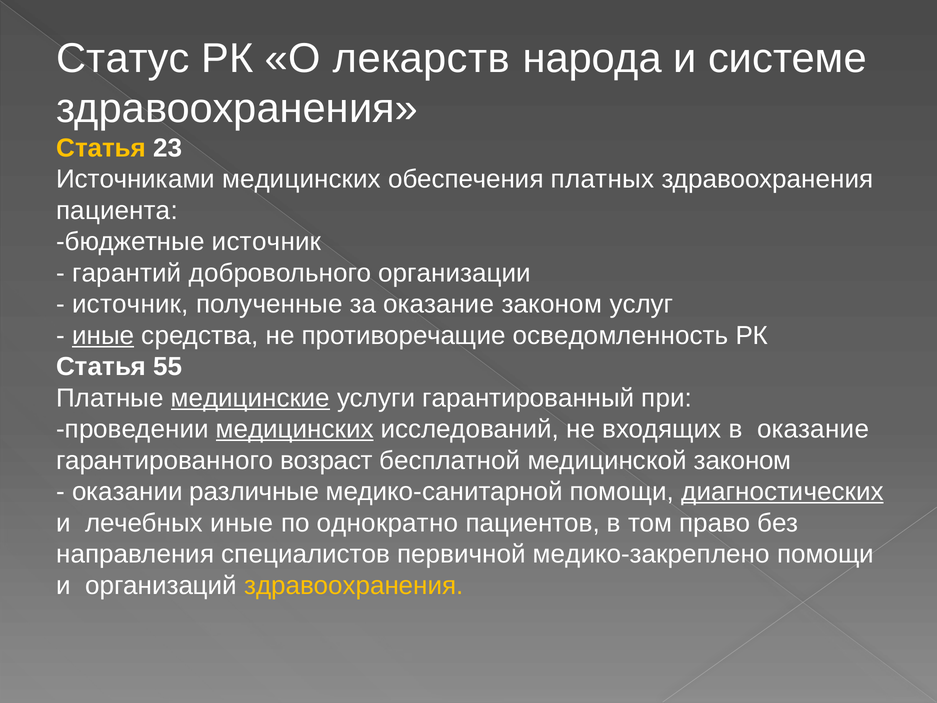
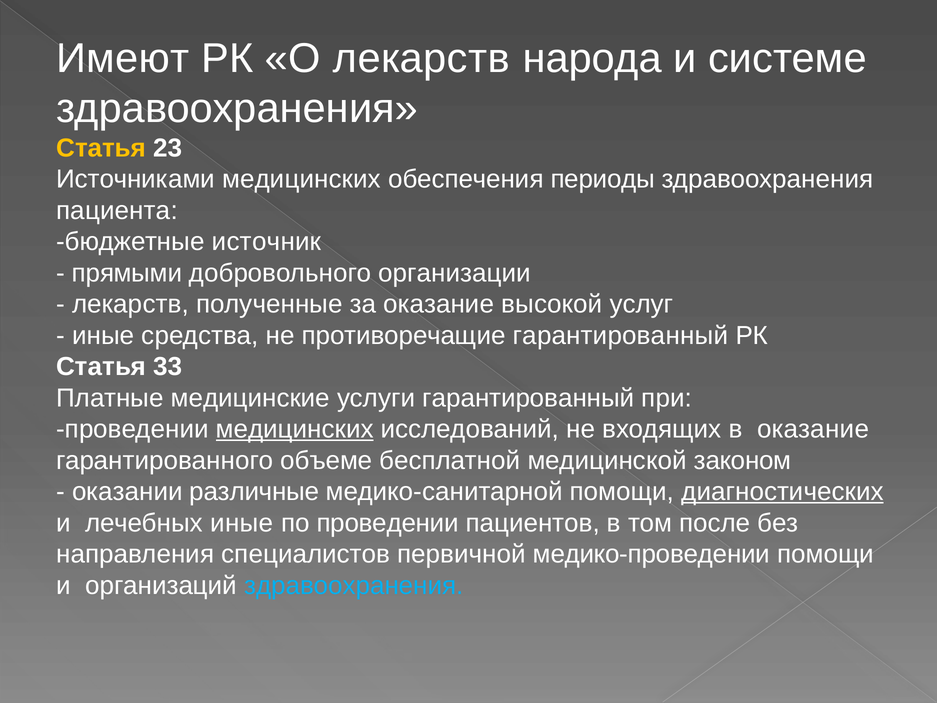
Статус: Статус -> Имеют
платных: платных -> периоды
гарантий: гарантий -> прямыми
источник at (130, 304): источник -> лекарств
оказание законом: законом -> высокой
иные at (103, 335) underline: present -> none
противоречащие осведомленность: осведомленность -> гарантированный
55: 55 -> 33
медицинские underline: present -> none
возраст: возраст -> объеме
по однократно: однократно -> проведении
право: право -> после
медико-закреплено: медико-закреплено -> медико-проведении
здравоохранения at (354, 585) colour: yellow -> light blue
